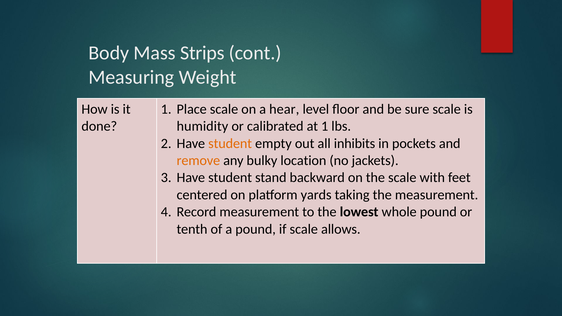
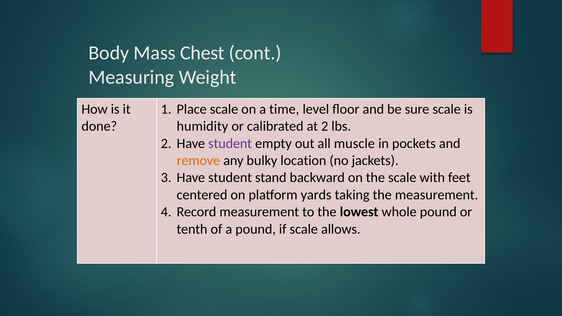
Strips: Strips -> Chest
hear: hear -> time
at 1: 1 -> 2
student at (230, 143) colour: orange -> purple
inhibits: inhibits -> muscle
